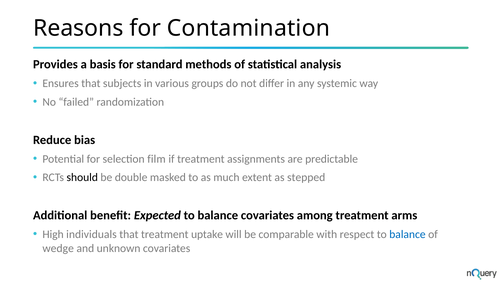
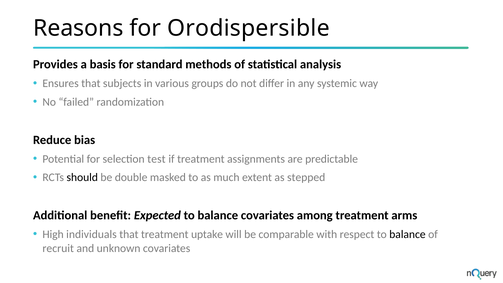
Contamination: Contamination -> Orodispersible
film: film -> test
balance at (407, 234) colour: blue -> black
wedge: wedge -> recruit
